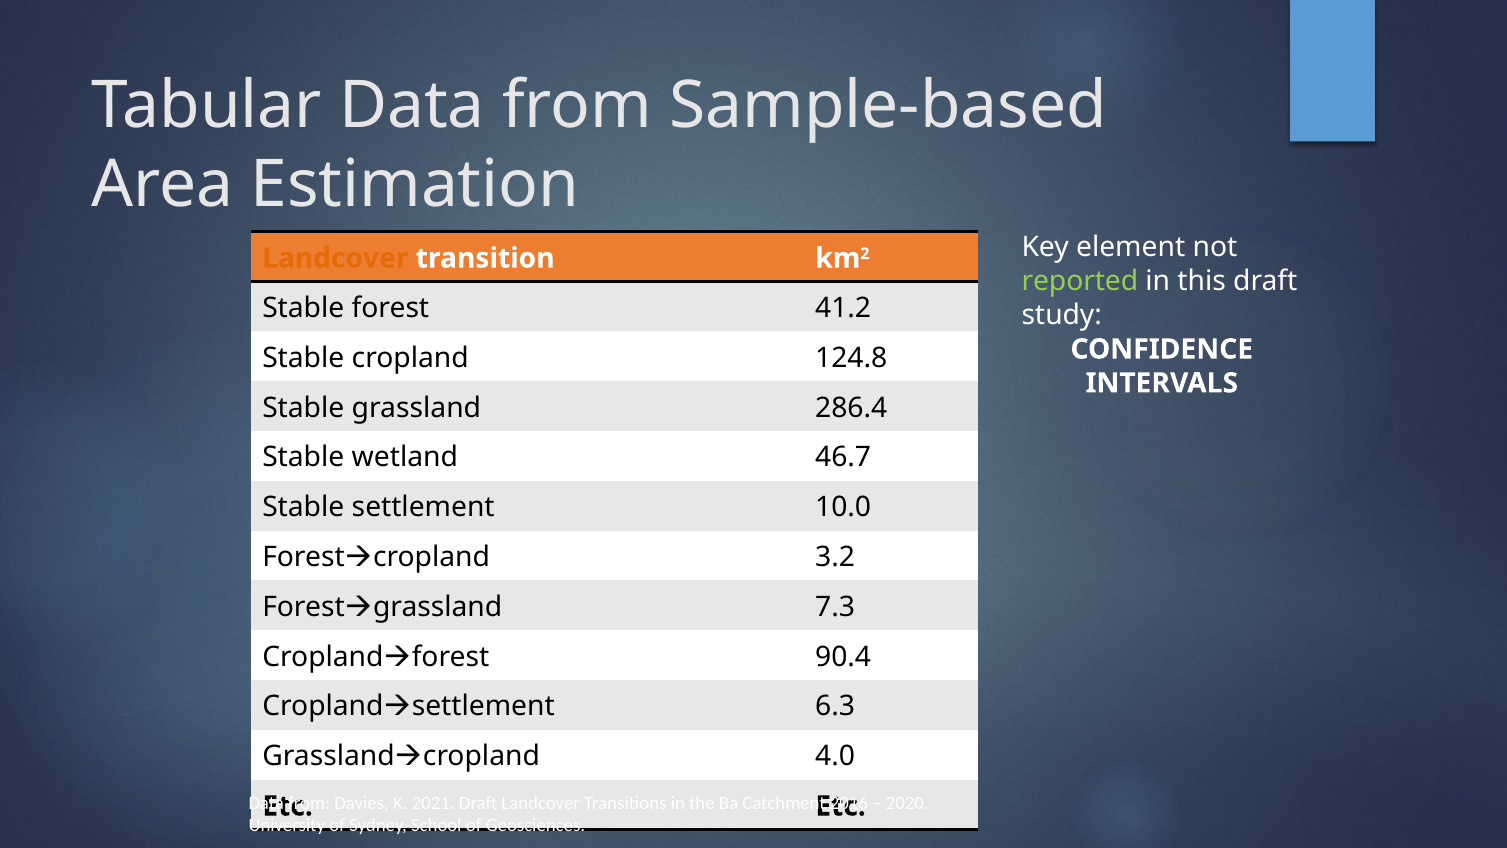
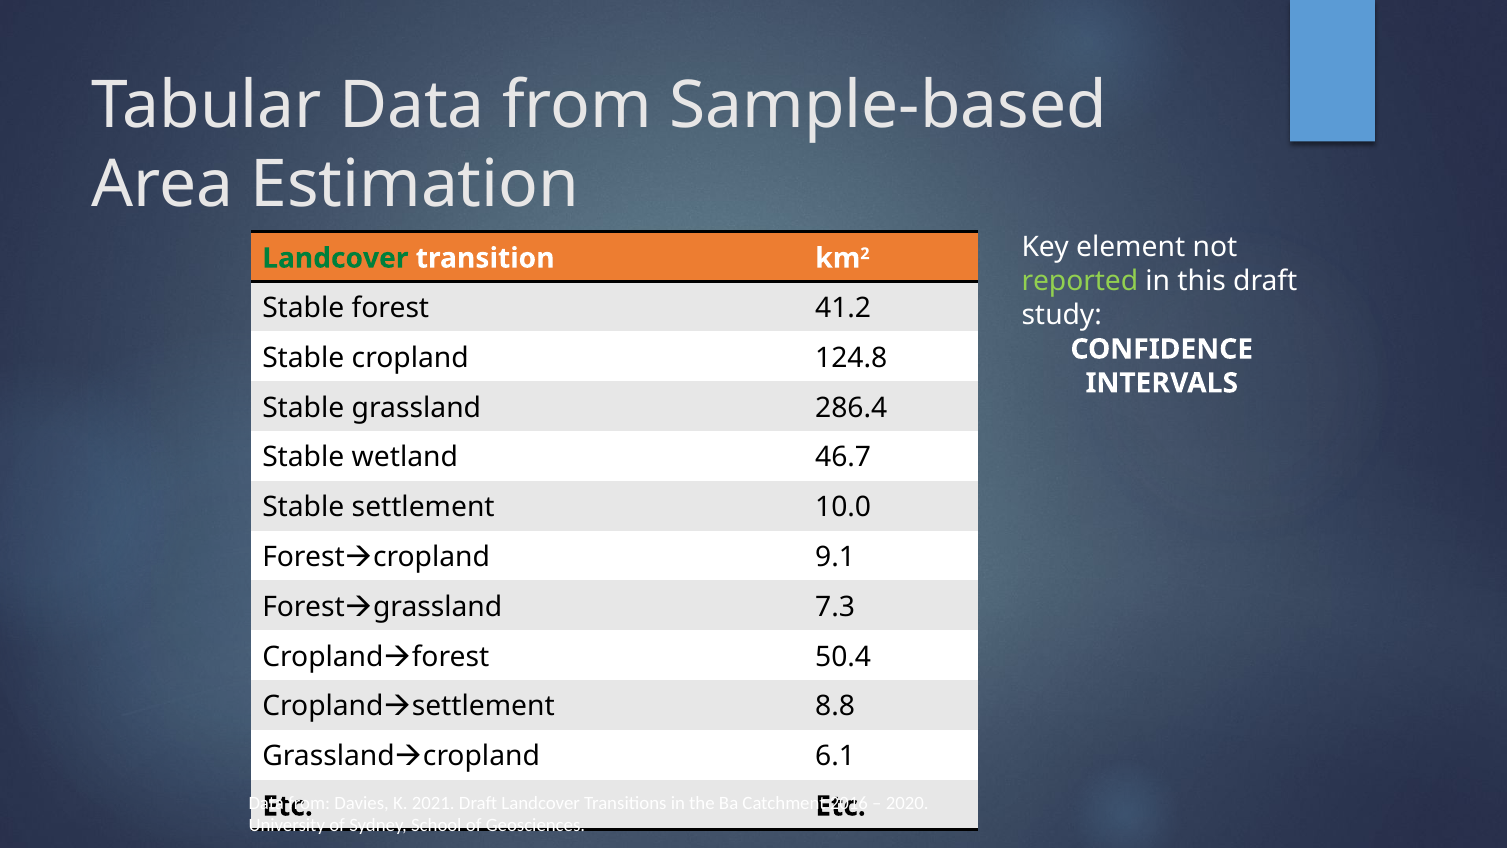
Landcover at (335, 258) colour: orange -> green
3.2: 3.2 -> 9.1
90.4: 90.4 -> 50.4
6.3: 6.3 -> 8.8
4.0: 4.0 -> 6.1
